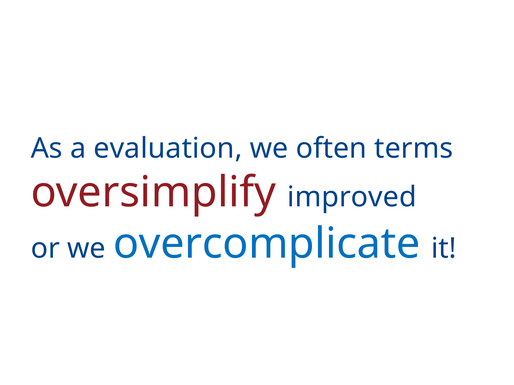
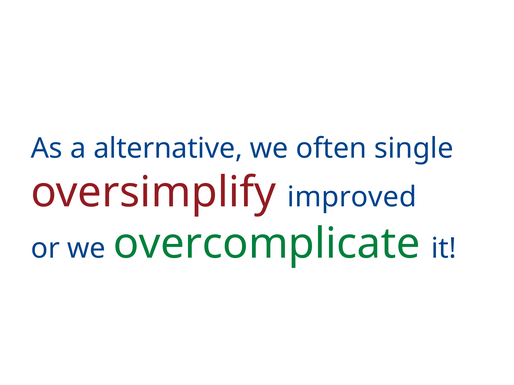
evaluation: evaluation -> alternative
terms: terms -> single
overcomplicate colour: blue -> green
